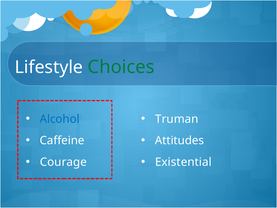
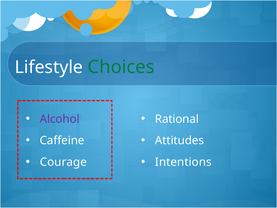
Alcohol colour: blue -> purple
Truman: Truman -> Rational
Existential: Existential -> Intentions
